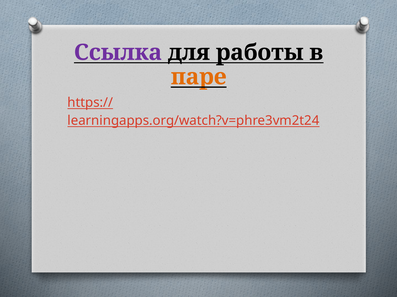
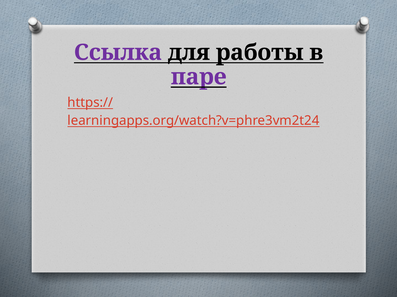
паре colour: orange -> purple
